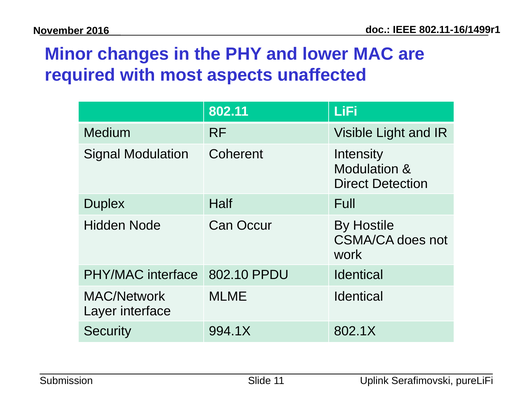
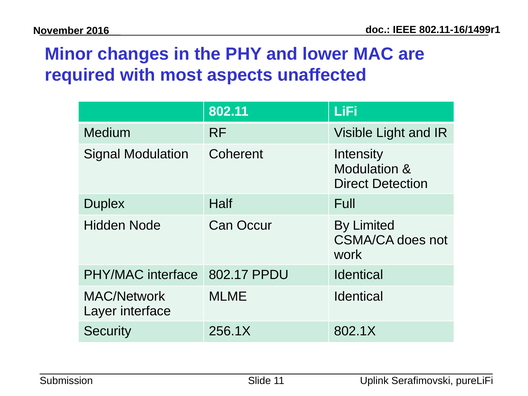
Hostile: Hostile -> Limited
802.10: 802.10 -> 802.17
994.1X: 994.1X -> 256.1X
